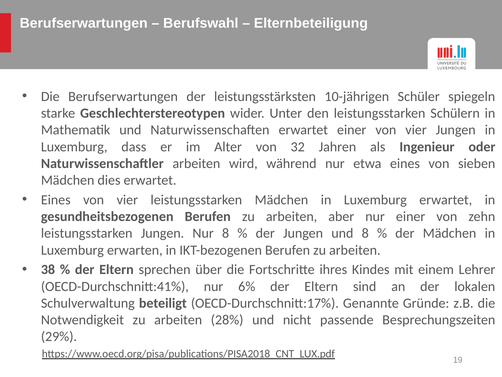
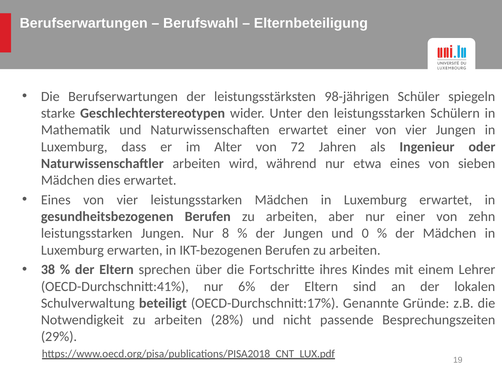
10-jährigen: 10-jährigen -> 98-jährigen
32: 32 -> 72
und 8: 8 -> 0
